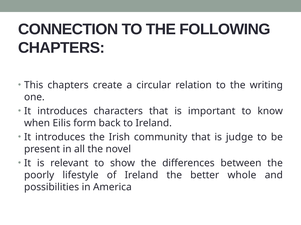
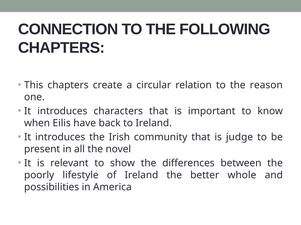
writing: writing -> reason
form: form -> have
